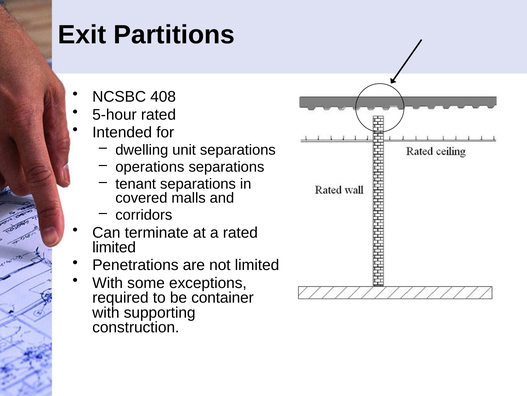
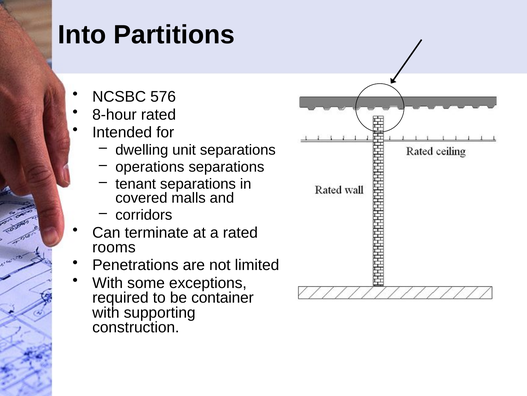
Exit: Exit -> Into
408: 408 -> 576
5-hour: 5-hour -> 8-hour
limited at (114, 247): limited -> rooms
